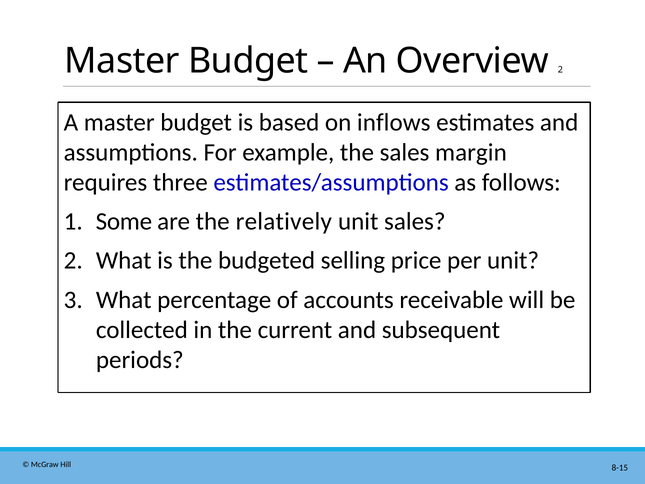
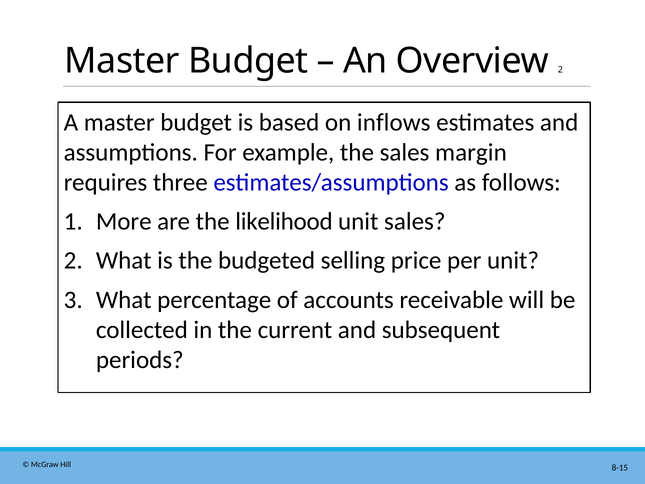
Some: Some -> More
relatively: relatively -> likelihood
